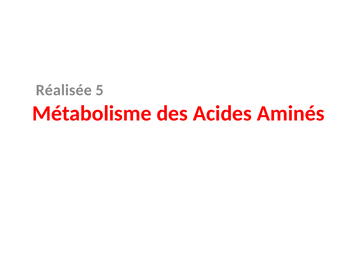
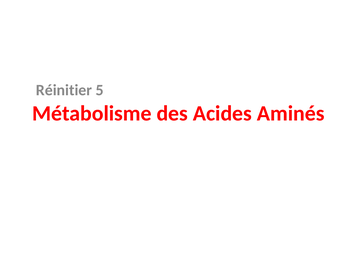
Réalisée: Réalisée -> Réinitier
